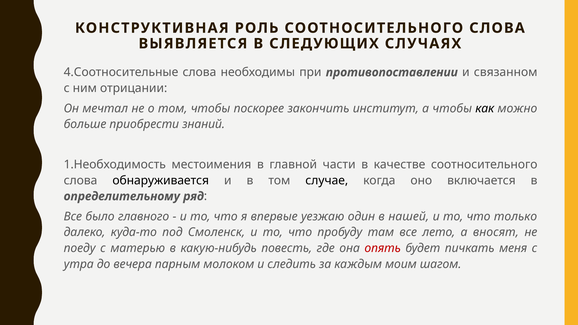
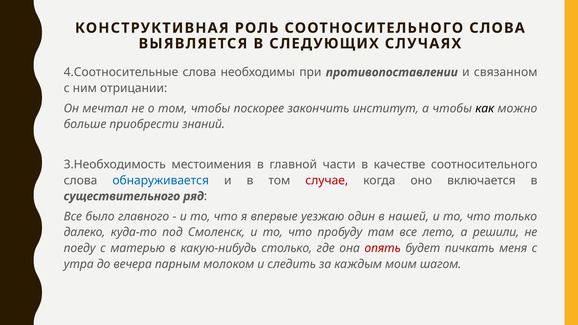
1.Необходимость: 1.Необходимость -> 3.Необходимость
обнаруживается colour: black -> blue
случае colour: black -> red
определительному: определительному -> существительного
вносят: вносят -> решили
повесть: повесть -> столько
